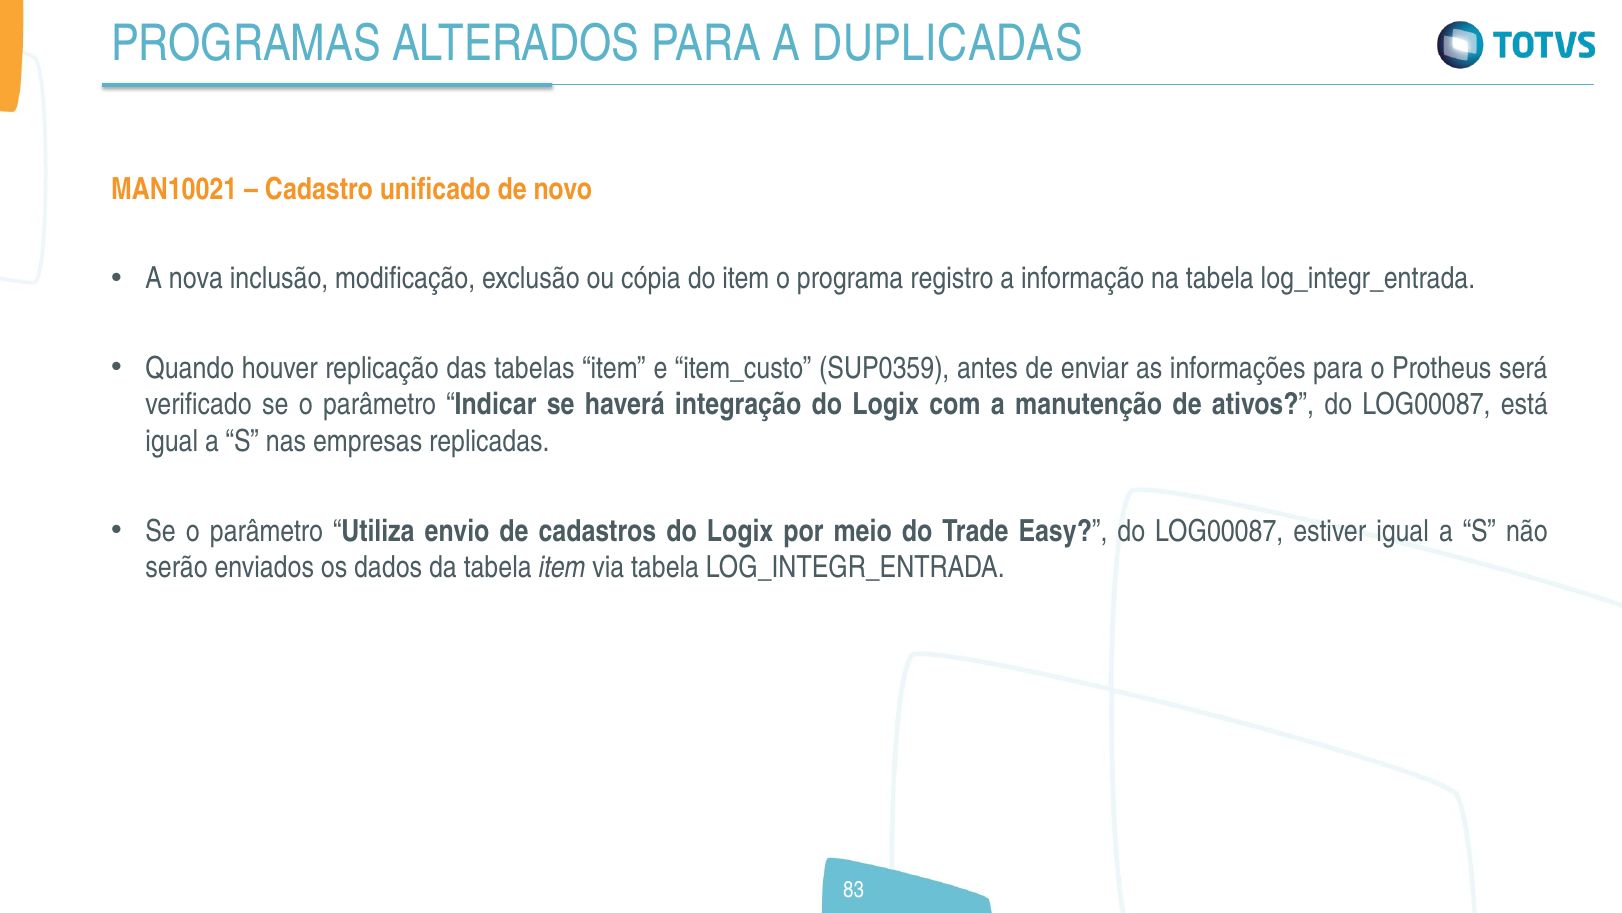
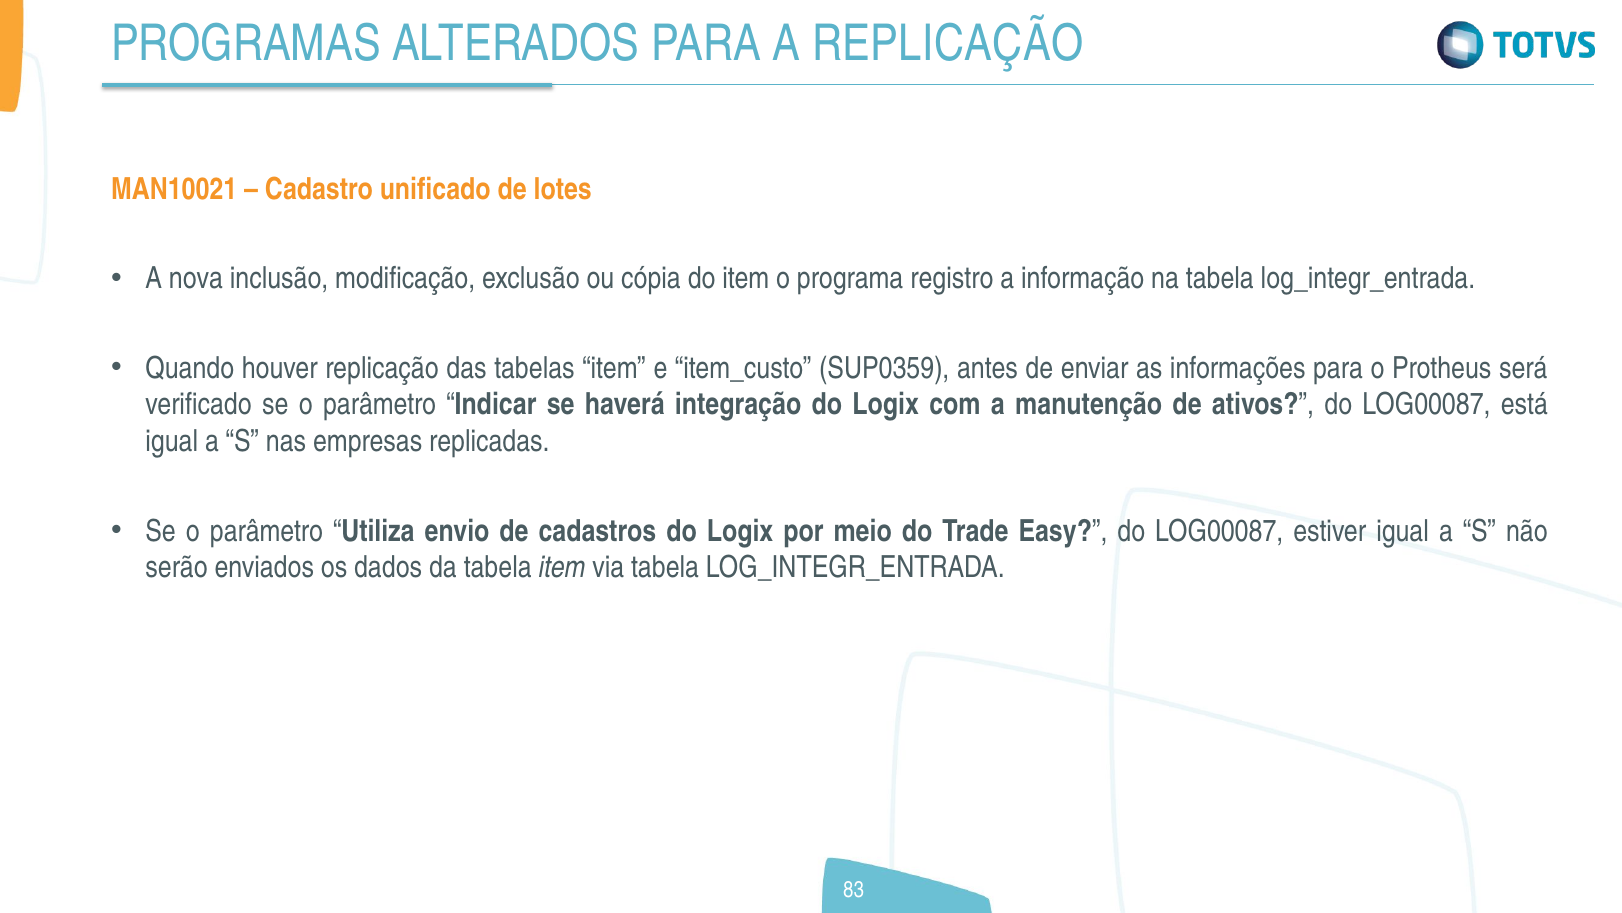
A DUPLICADAS: DUPLICADAS -> REPLICAÇÃO
novo: novo -> lotes
